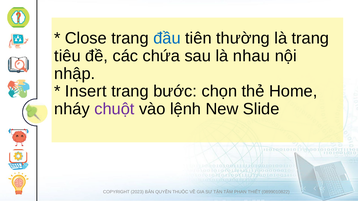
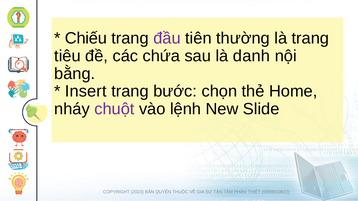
Close: Close -> Chiếu
đầu colour: blue -> purple
nhau: nhau -> danh
nhập: nhập -> bằng
